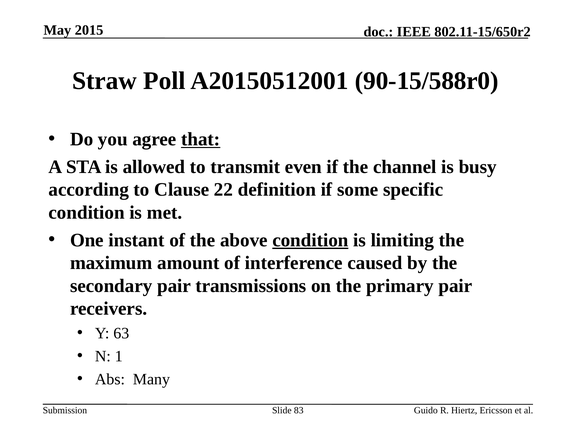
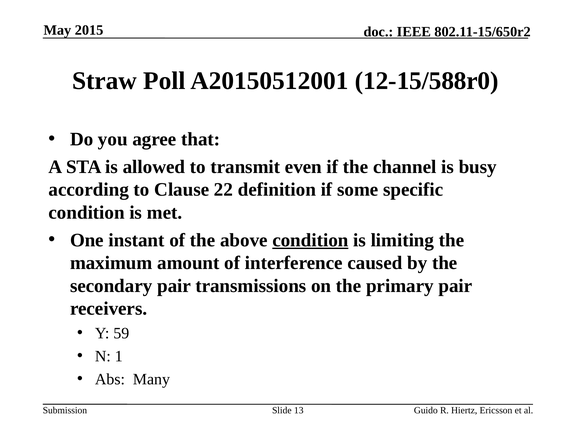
90-15/588r0: 90-15/588r0 -> 12-15/588r0
that underline: present -> none
63: 63 -> 59
83: 83 -> 13
